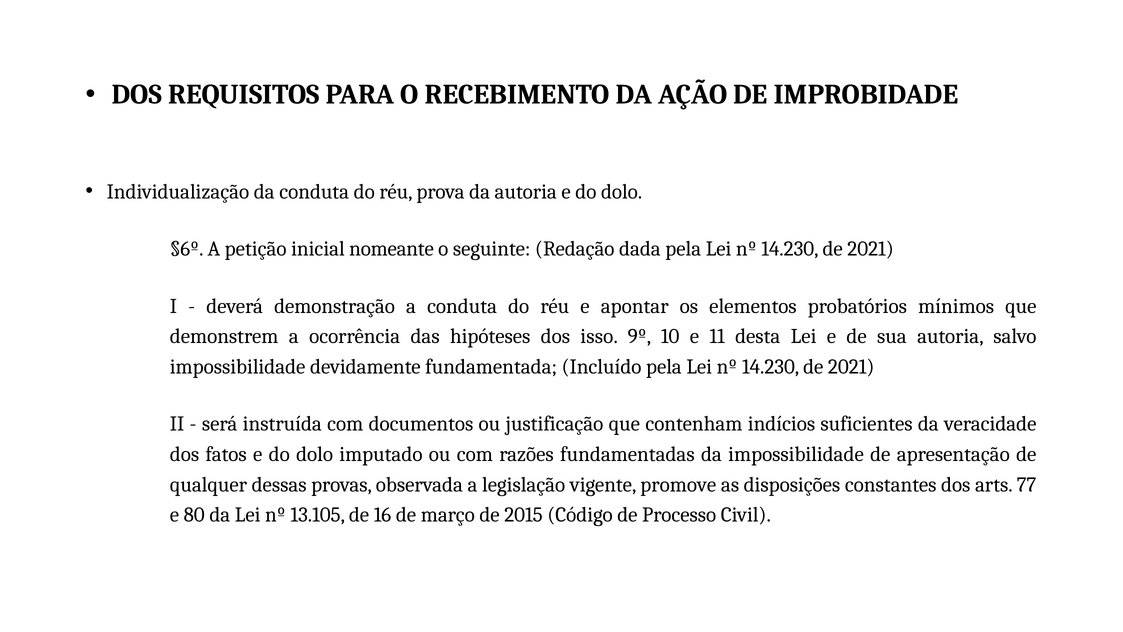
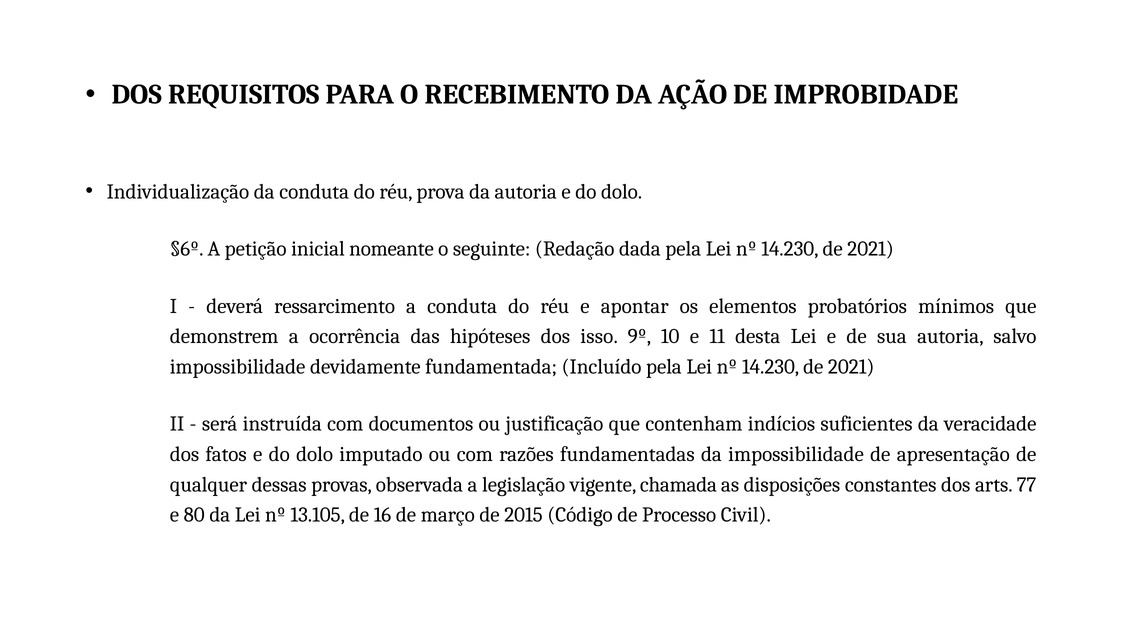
demonstração: demonstração -> ressarcimento
promove: promove -> chamada
